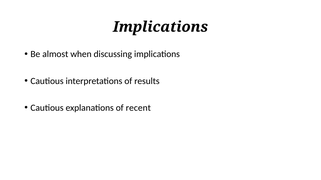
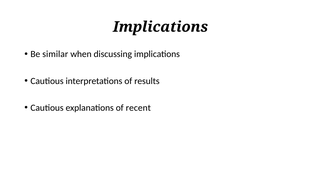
almost: almost -> similar
